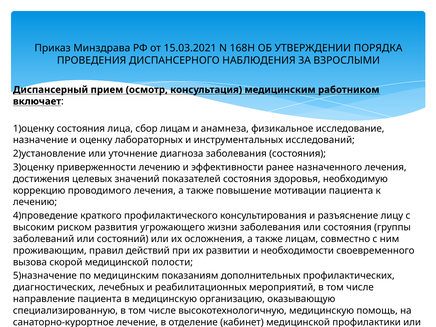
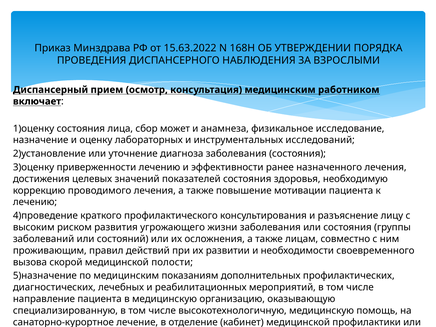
15.03.2021: 15.03.2021 -> 15.63.2022
сбор лицам: лицам -> может
